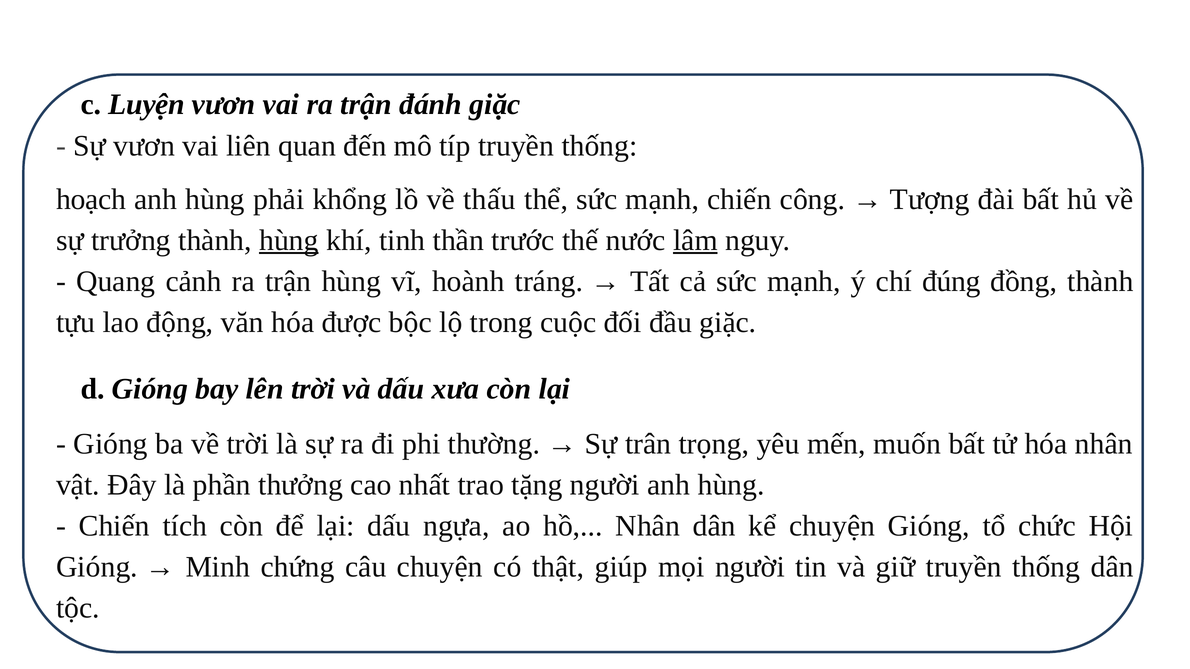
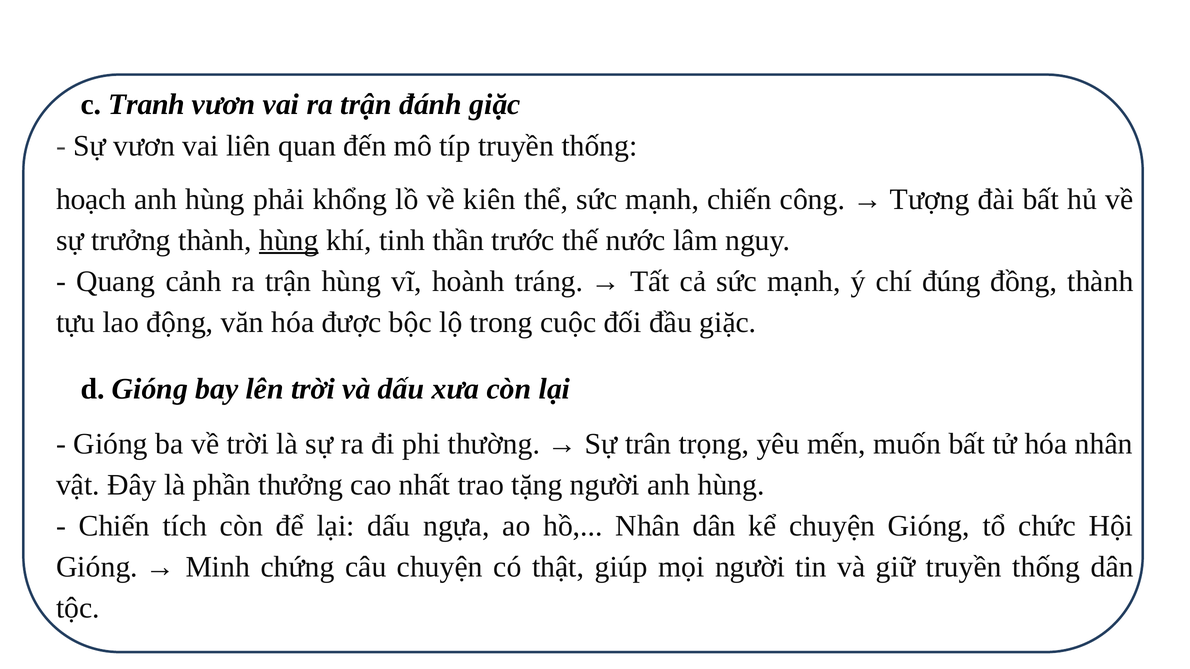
Luyện: Luyện -> Tranh
thấu: thấu -> kiên
lâm underline: present -> none
